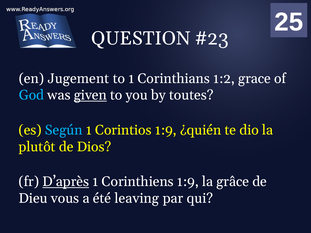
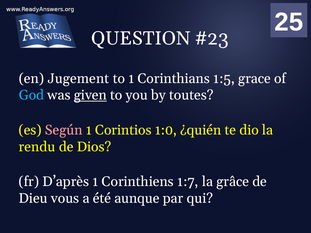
1:2: 1:2 -> 1:5
Según colour: light blue -> pink
Corintios 1:9: 1:9 -> 1:0
plutôt: plutôt -> rendu
D’après underline: present -> none
Corinthiens 1:9: 1:9 -> 1:7
leaving: leaving -> aunque
